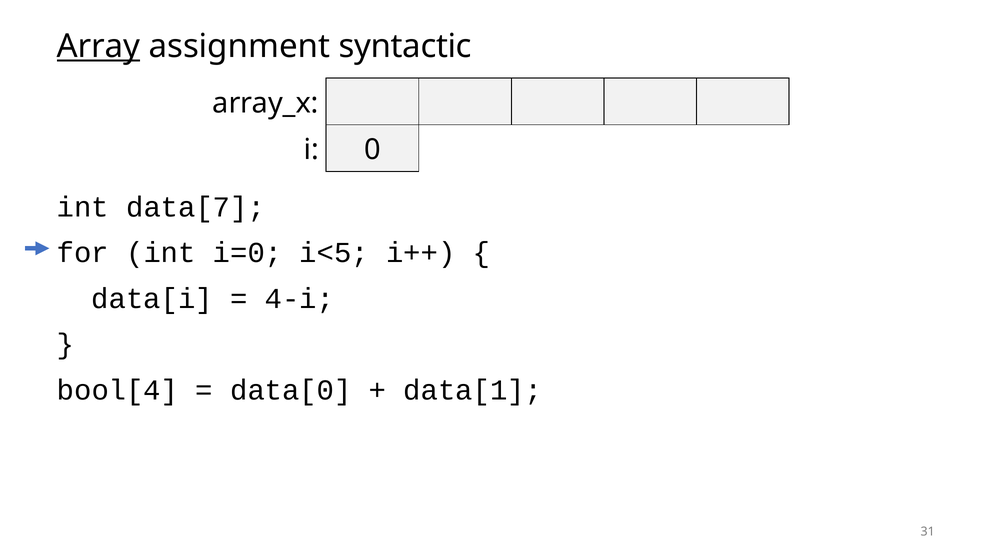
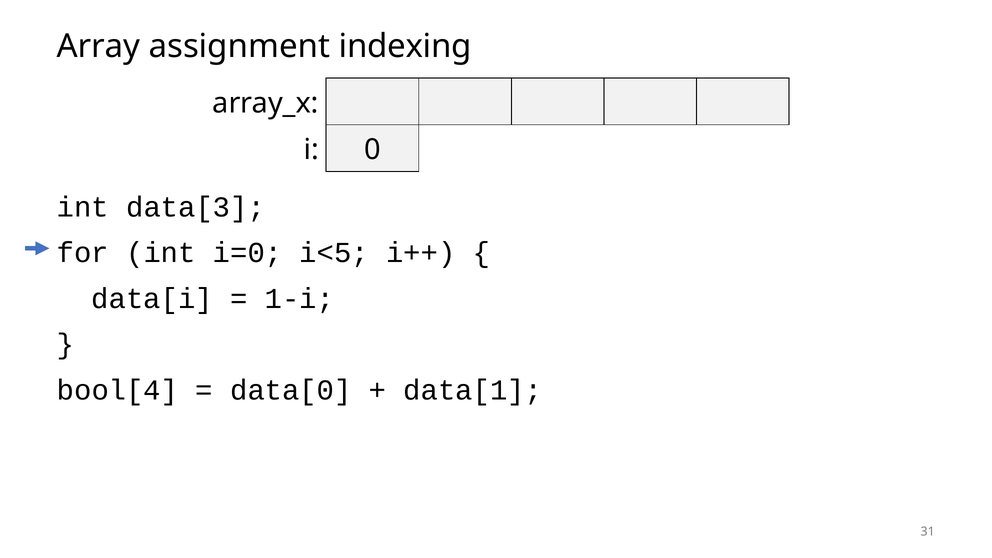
Array underline: present -> none
syntactic: syntactic -> indexing
data[7: data[7 -> data[3
4-i: 4-i -> 1-i
